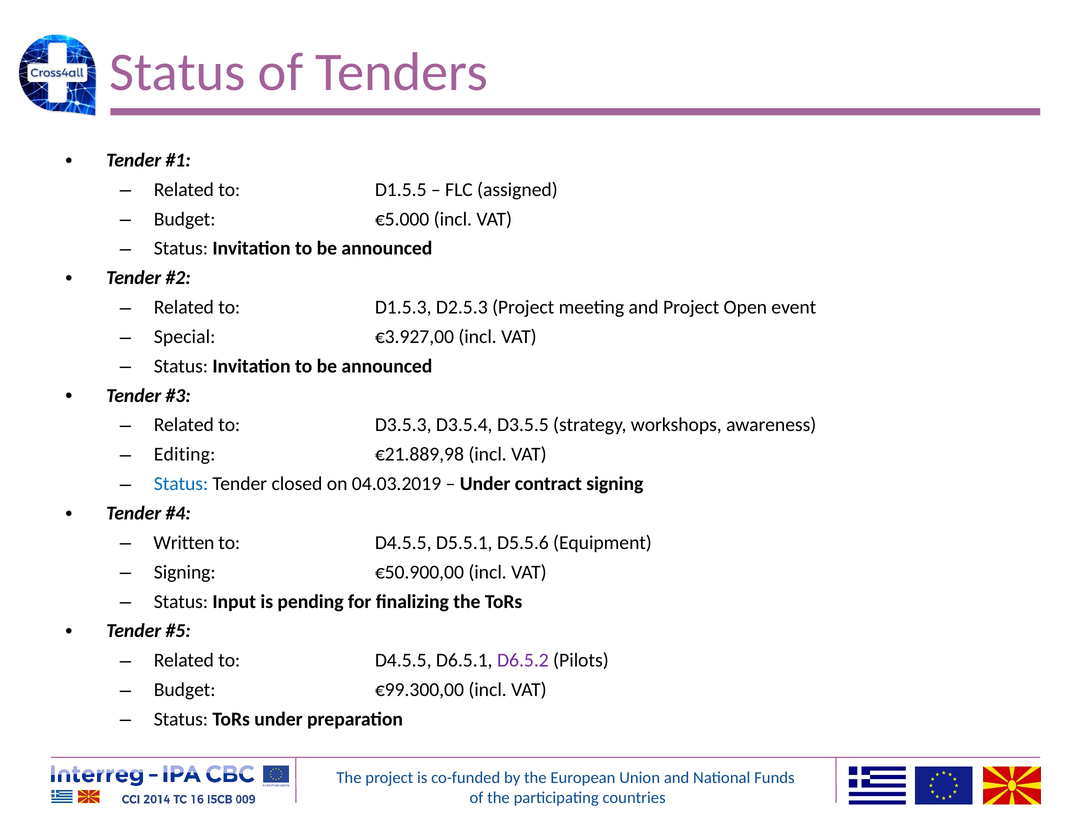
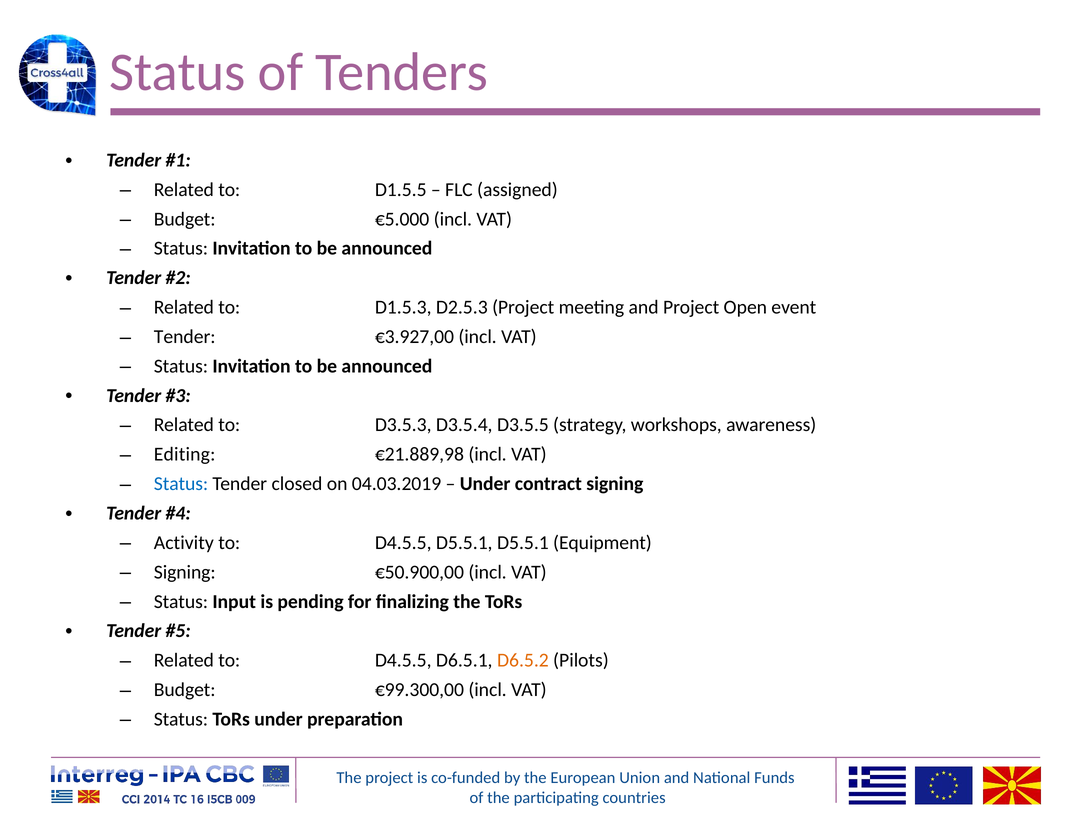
Special at (185, 337): Special -> Tender
Written: Written -> Activity
D5.5.1 D5.5.6: D5.5.6 -> D5.5.1
D6.5.2 colour: purple -> orange
